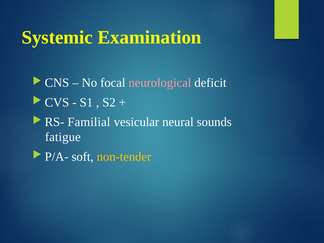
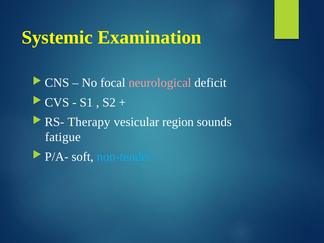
Familial: Familial -> Therapy
neural: neural -> region
non-tender colour: yellow -> light blue
